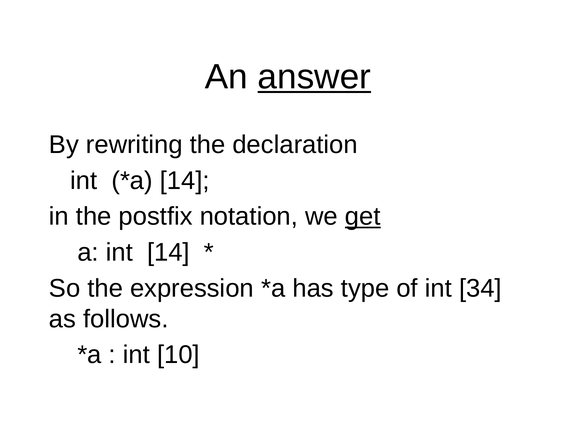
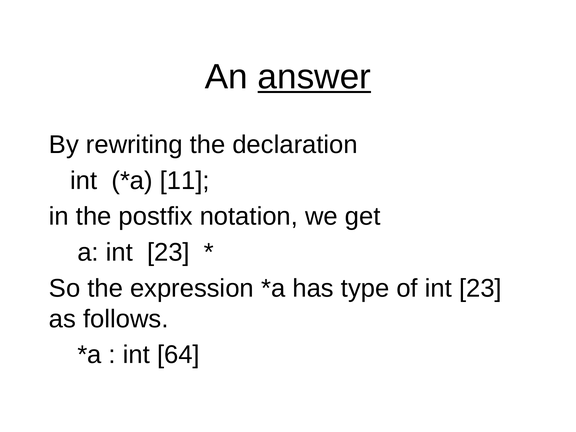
14 at (185, 181): 14 -> 11
get underline: present -> none
a int 14: 14 -> 23
of int 34: 34 -> 23
10: 10 -> 64
